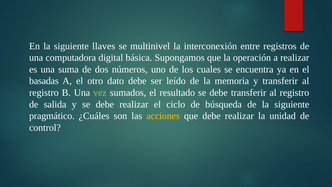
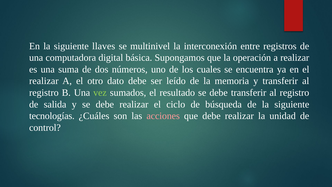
basadas at (44, 81): basadas -> realizar
pragmático: pragmático -> tecnologías
acciones colour: yellow -> pink
